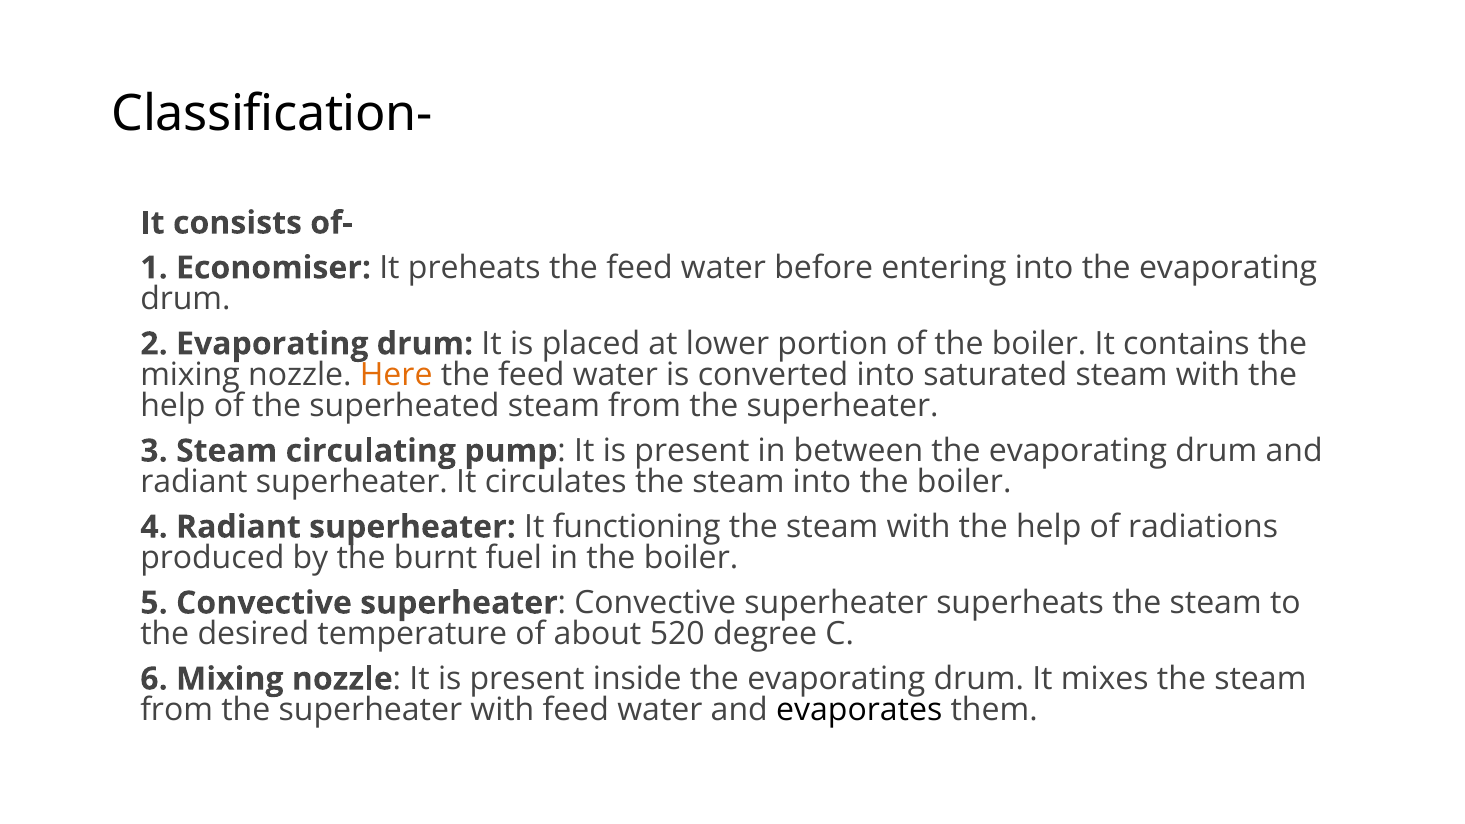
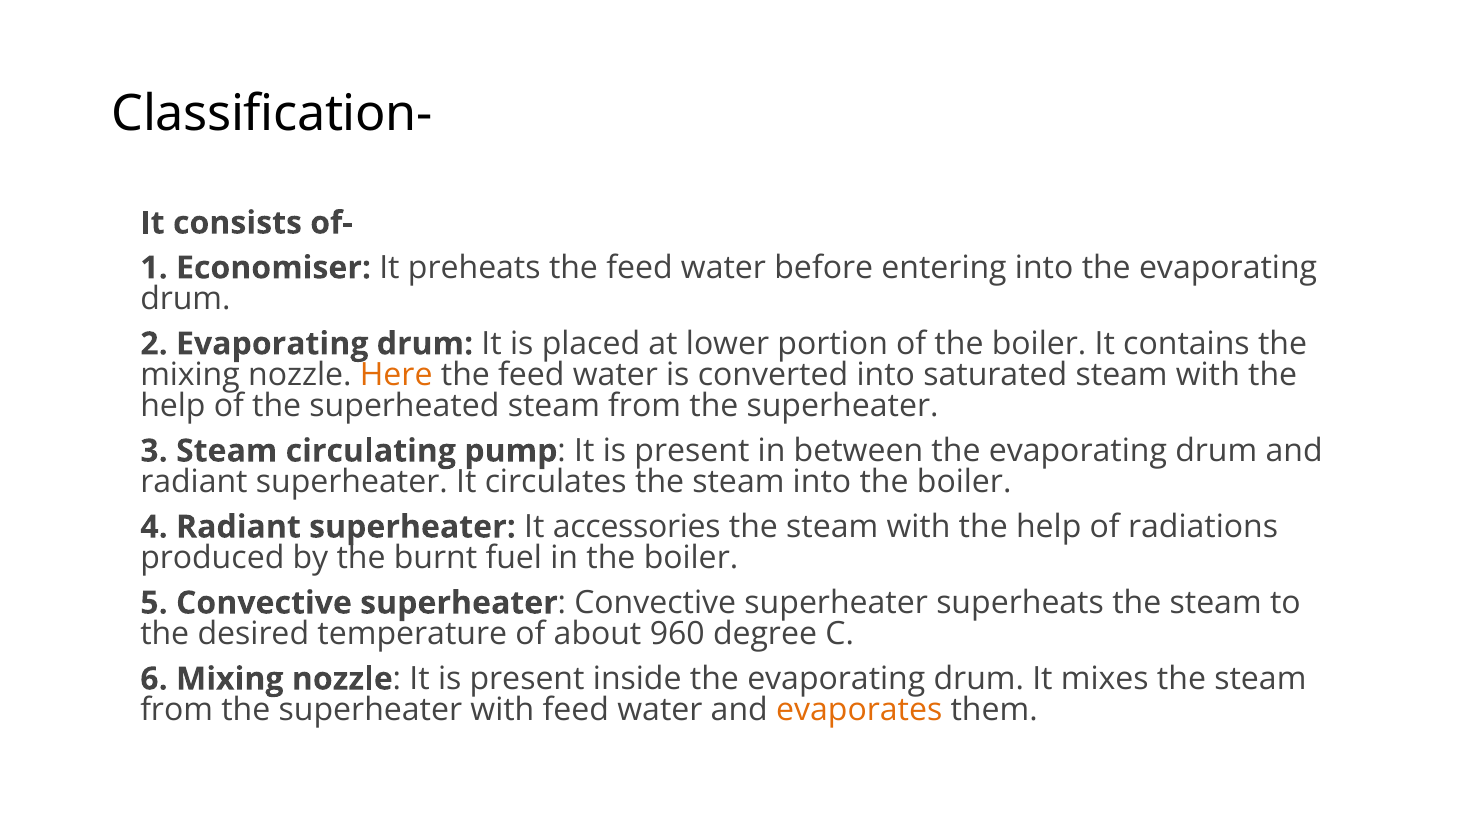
functioning: functioning -> accessories
520: 520 -> 960
evaporates colour: black -> orange
